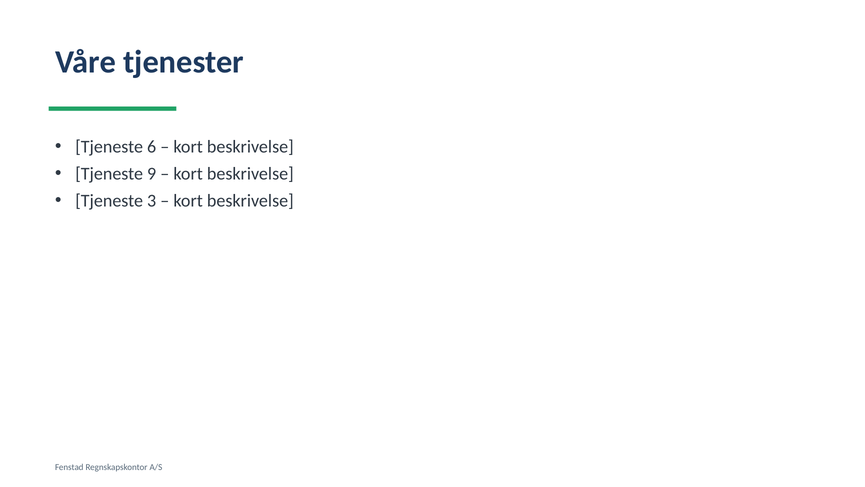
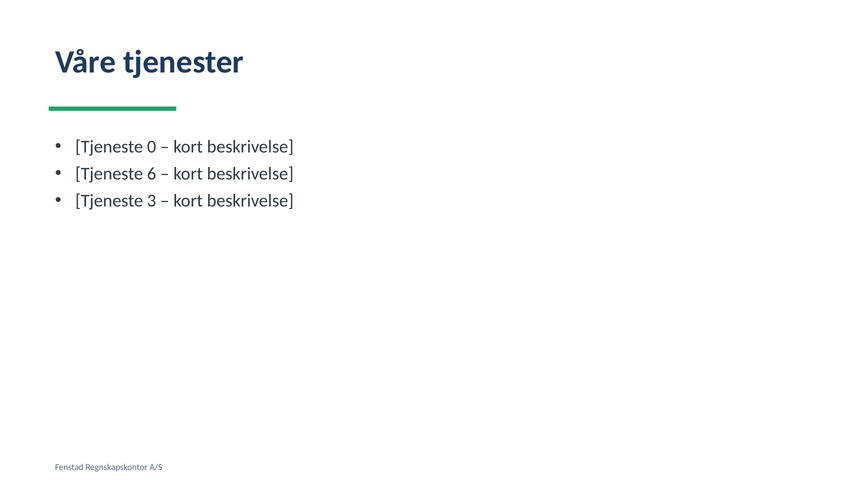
6: 6 -> 0
9: 9 -> 6
